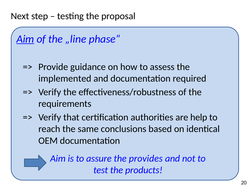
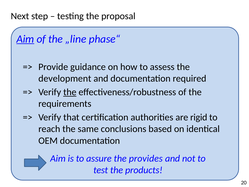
implemented: implemented -> development
the at (70, 92) underline: none -> present
help: help -> rigid
